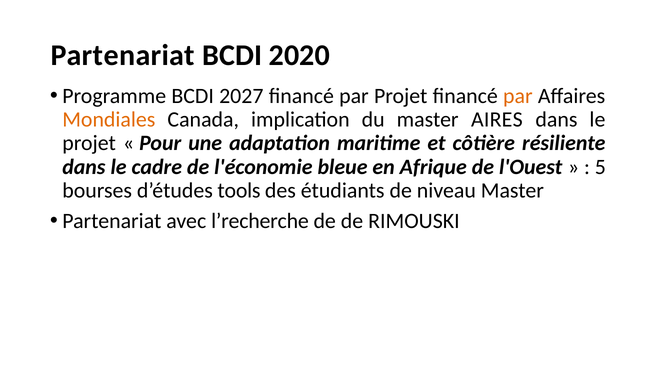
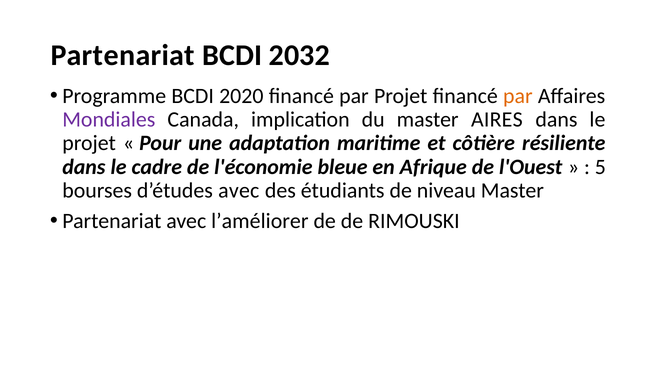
2020: 2020 -> 2032
2027: 2027 -> 2020
Mondiales colour: orange -> purple
d’études tools: tools -> avec
l’recherche: l’recherche -> l’améliorer
